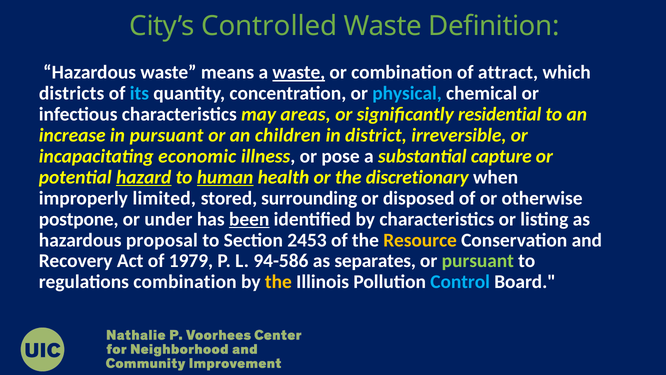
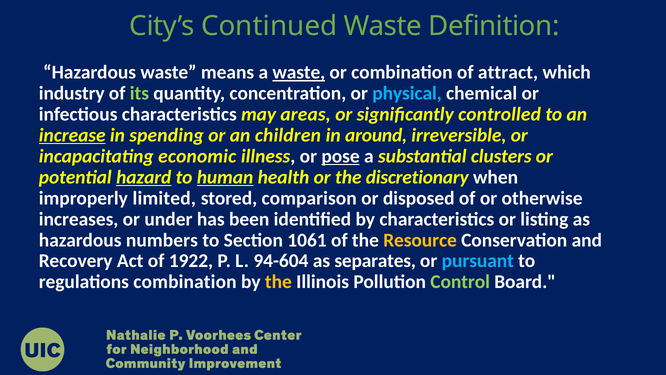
Controlled: Controlled -> Continued
districts: districts -> industry
its colour: light blue -> light green
residential: residential -> controlled
increase underline: none -> present
in pursuant: pursuant -> spending
district: district -> around
pose underline: none -> present
capture: capture -> clusters
surrounding: surrounding -> comparison
postpone: postpone -> increases
been underline: present -> none
proposal: proposal -> numbers
2453: 2453 -> 1061
1979: 1979 -> 1922
94-586: 94-586 -> 94-604
pursuant at (478, 261) colour: light green -> light blue
Control colour: light blue -> light green
